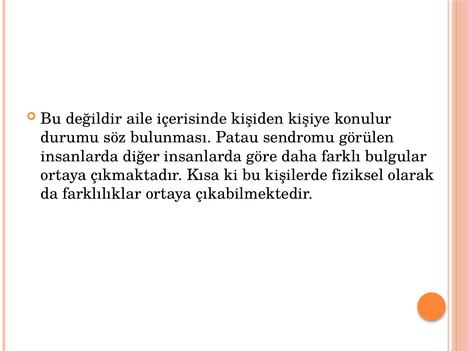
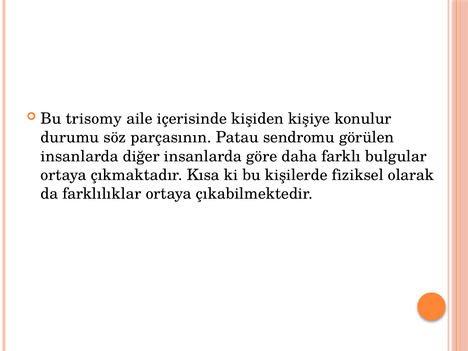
değildir: değildir -> trisomy
bulunması: bulunması -> parçasının
